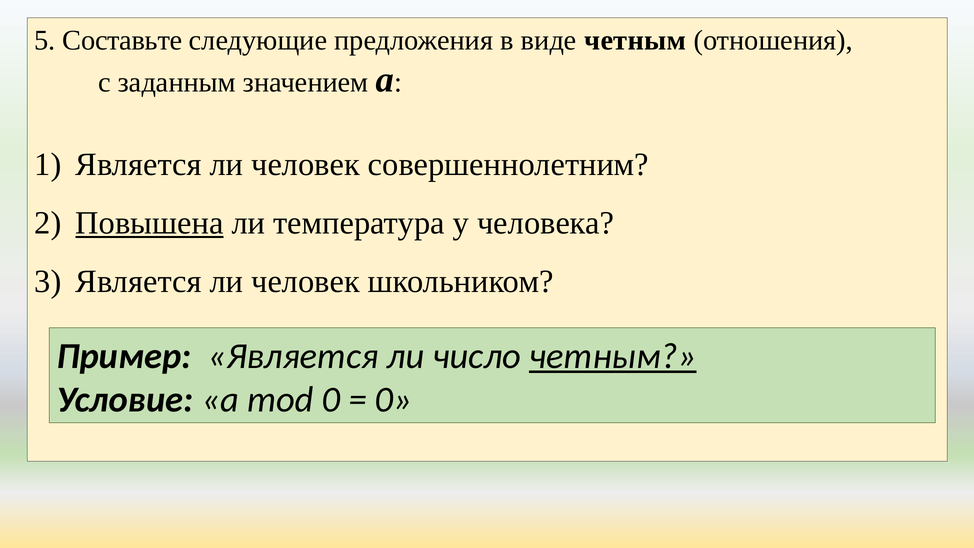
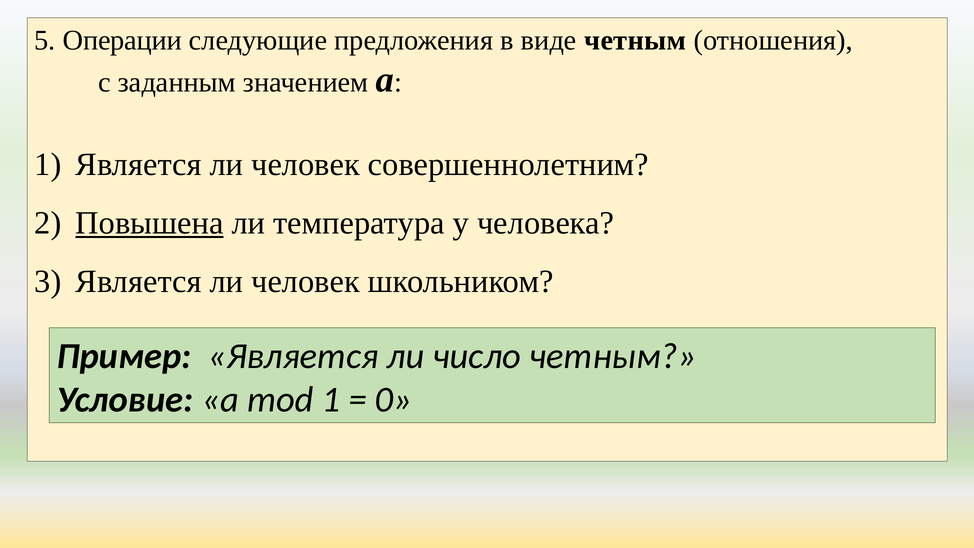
Составьте: Составьте -> Операции
четным at (613, 356) underline: present -> none
mod 0: 0 -> 1
